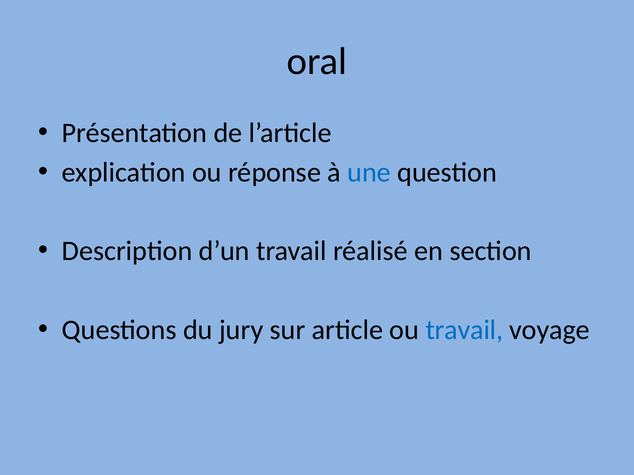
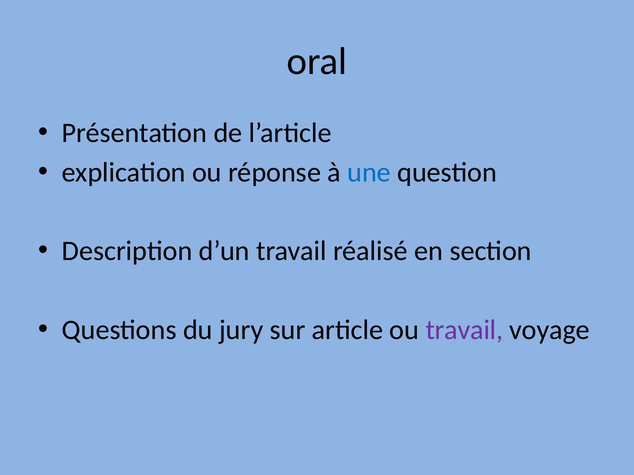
travail at (464, 330) colour: blue -> purple
